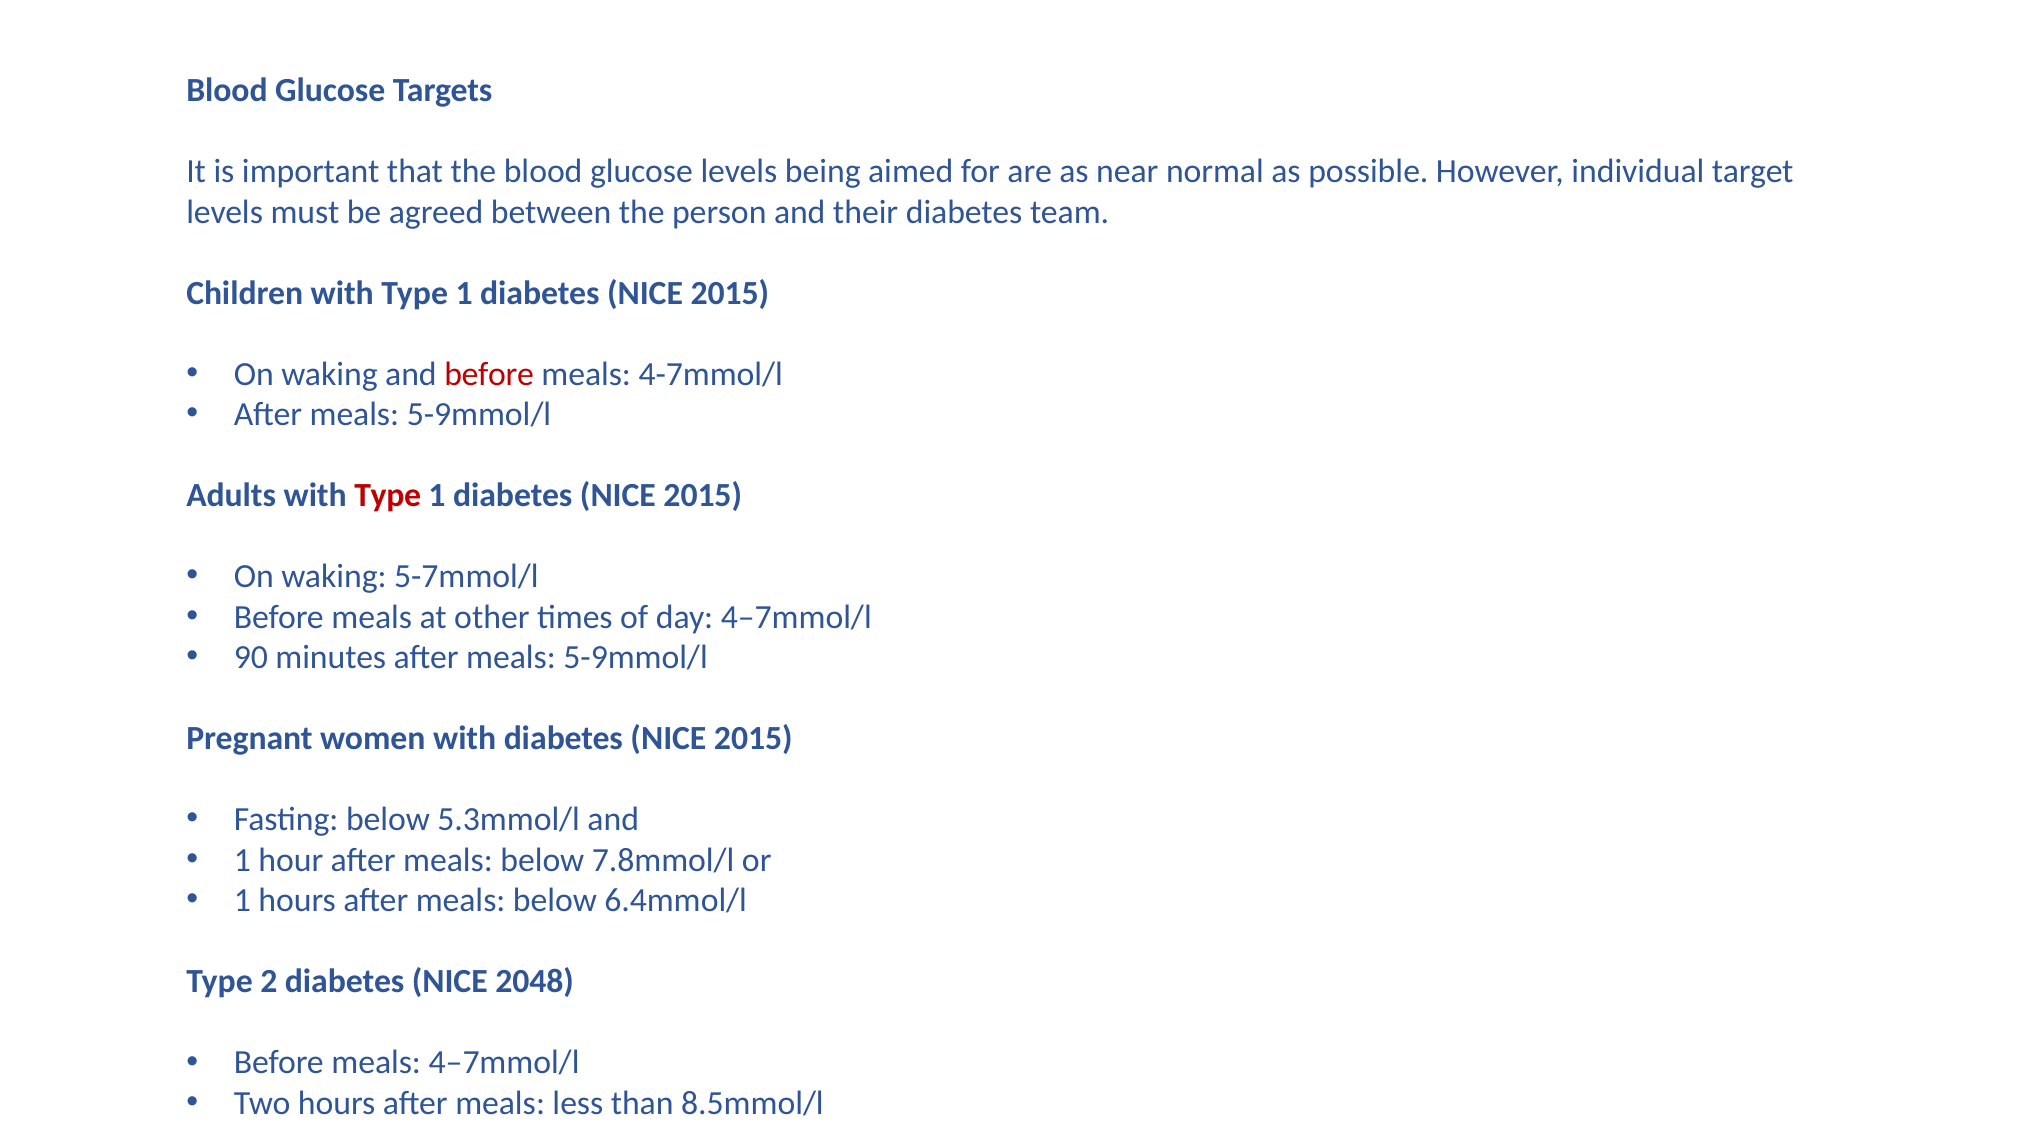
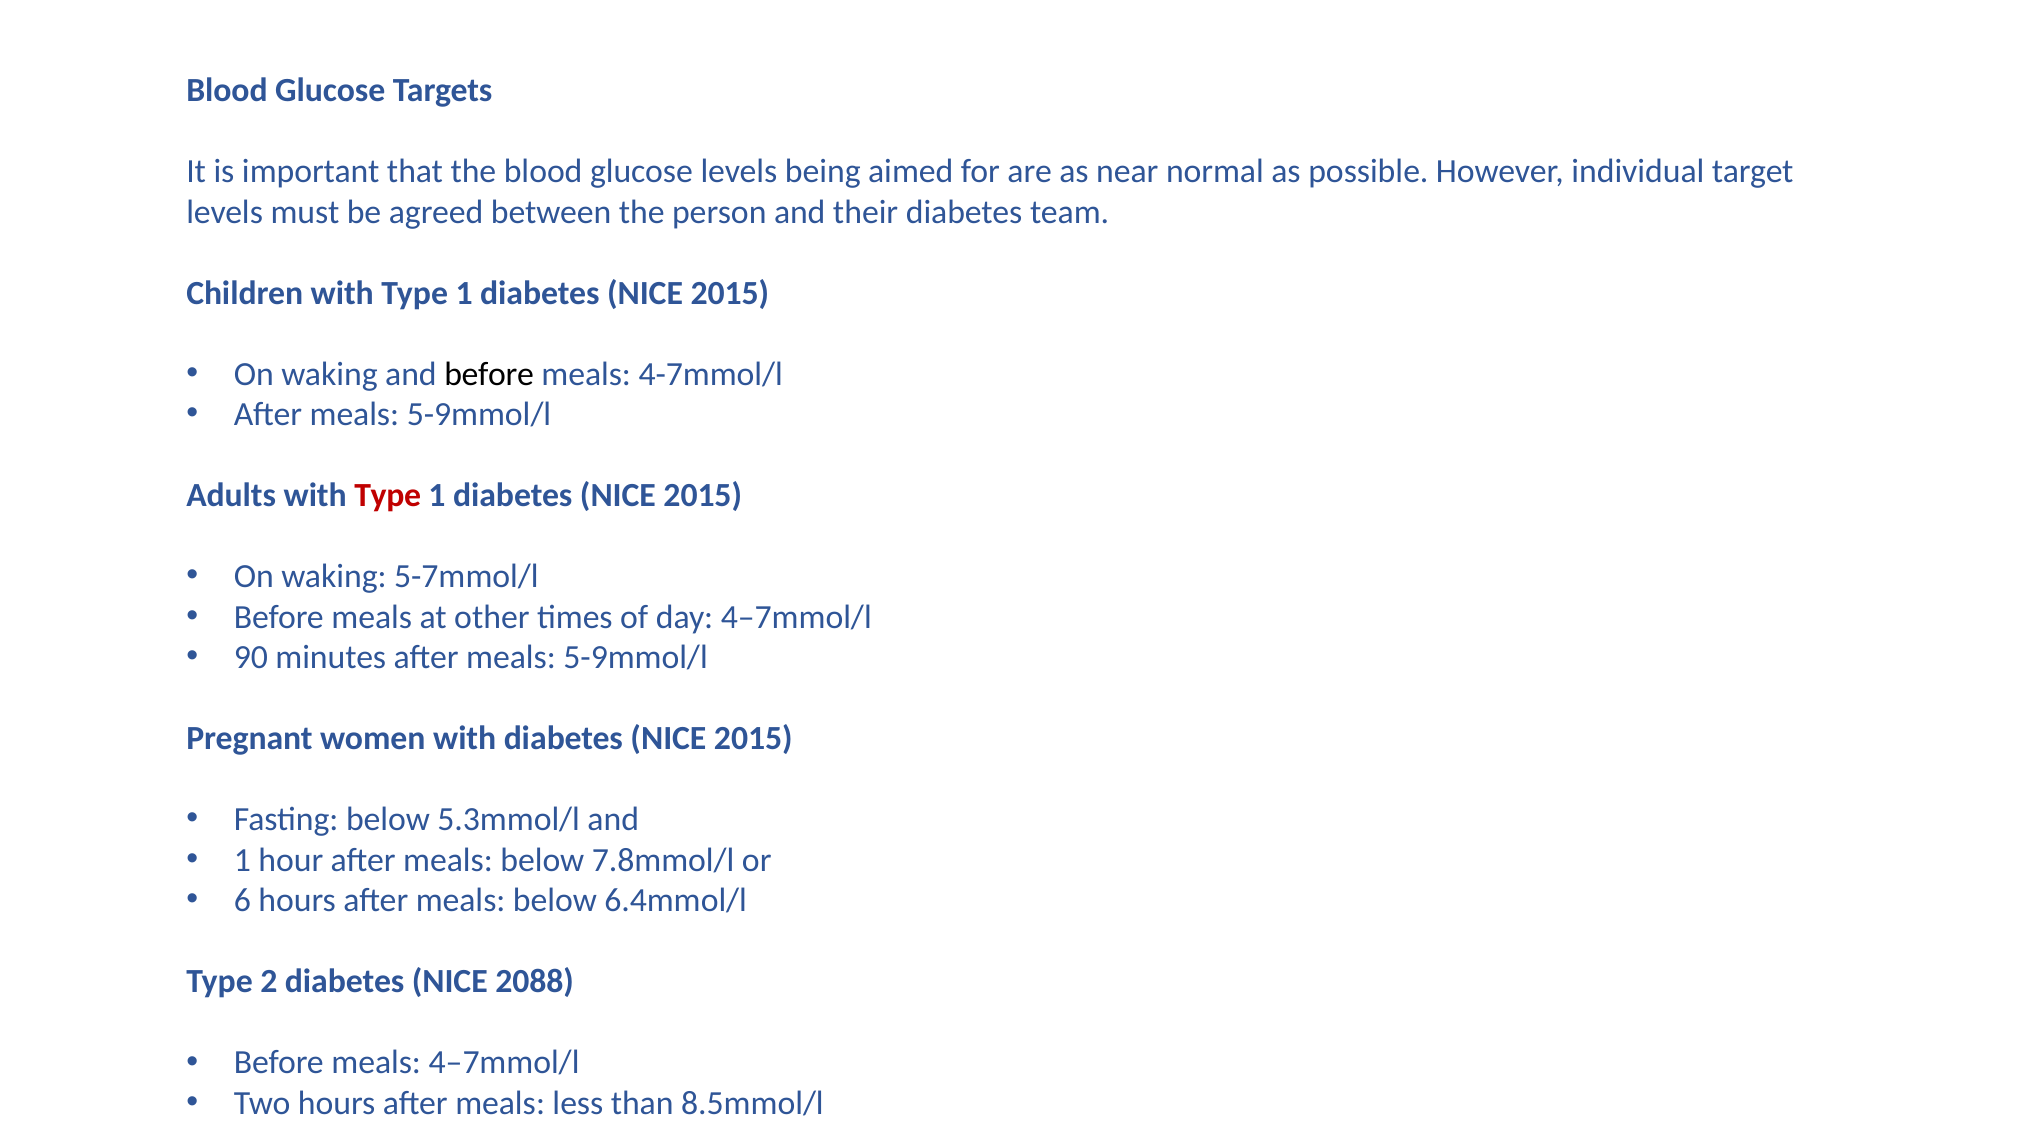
before at (489, 374) colour: red -> black
1 at (242, 901): 1 -> 6
2048: 2048 -> 2088
